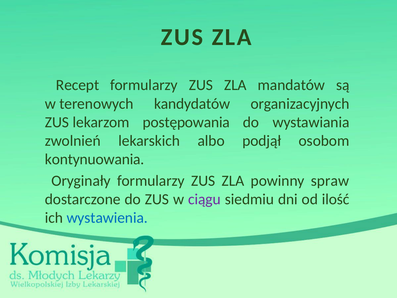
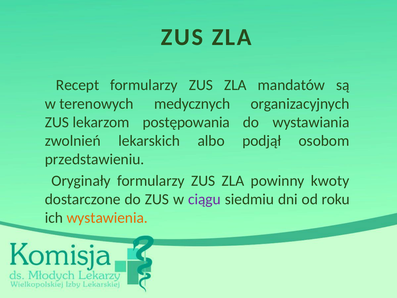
kandydatów: kandydatów -> medycznych
kontynuowania: kontynuowania -> przedstawieniu
spraw: spraw -> kwoty
ilość: ilość -> roku
wystawienia colour: blue -> orange
